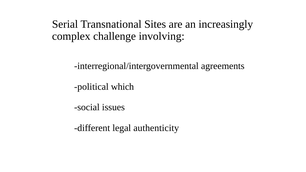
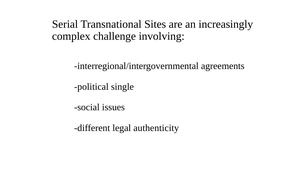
which: which -> single
